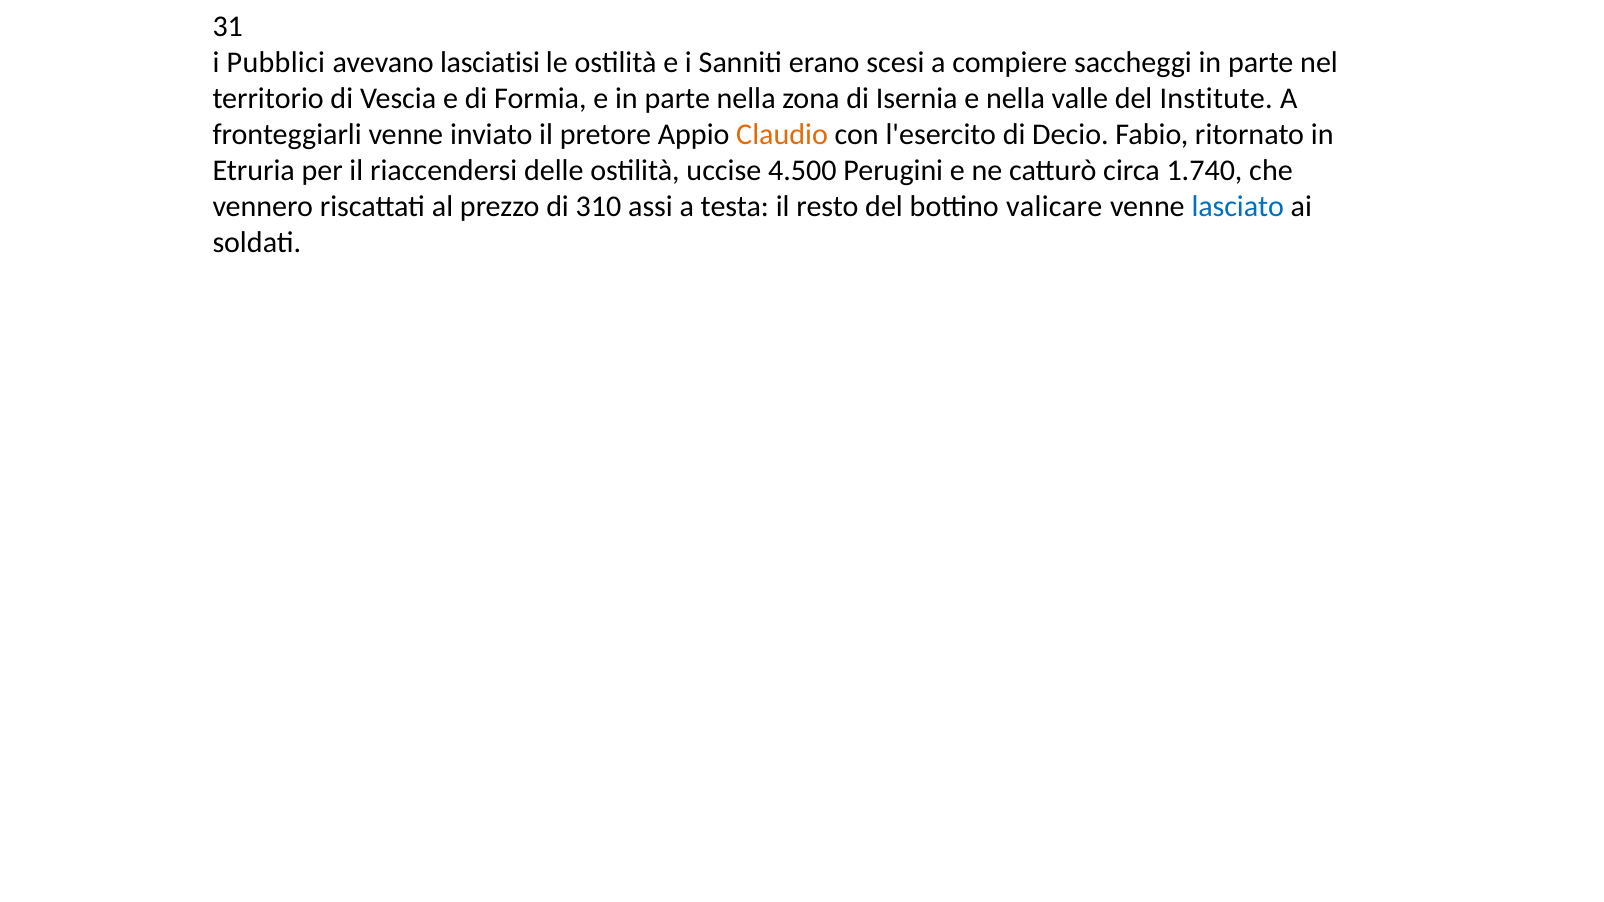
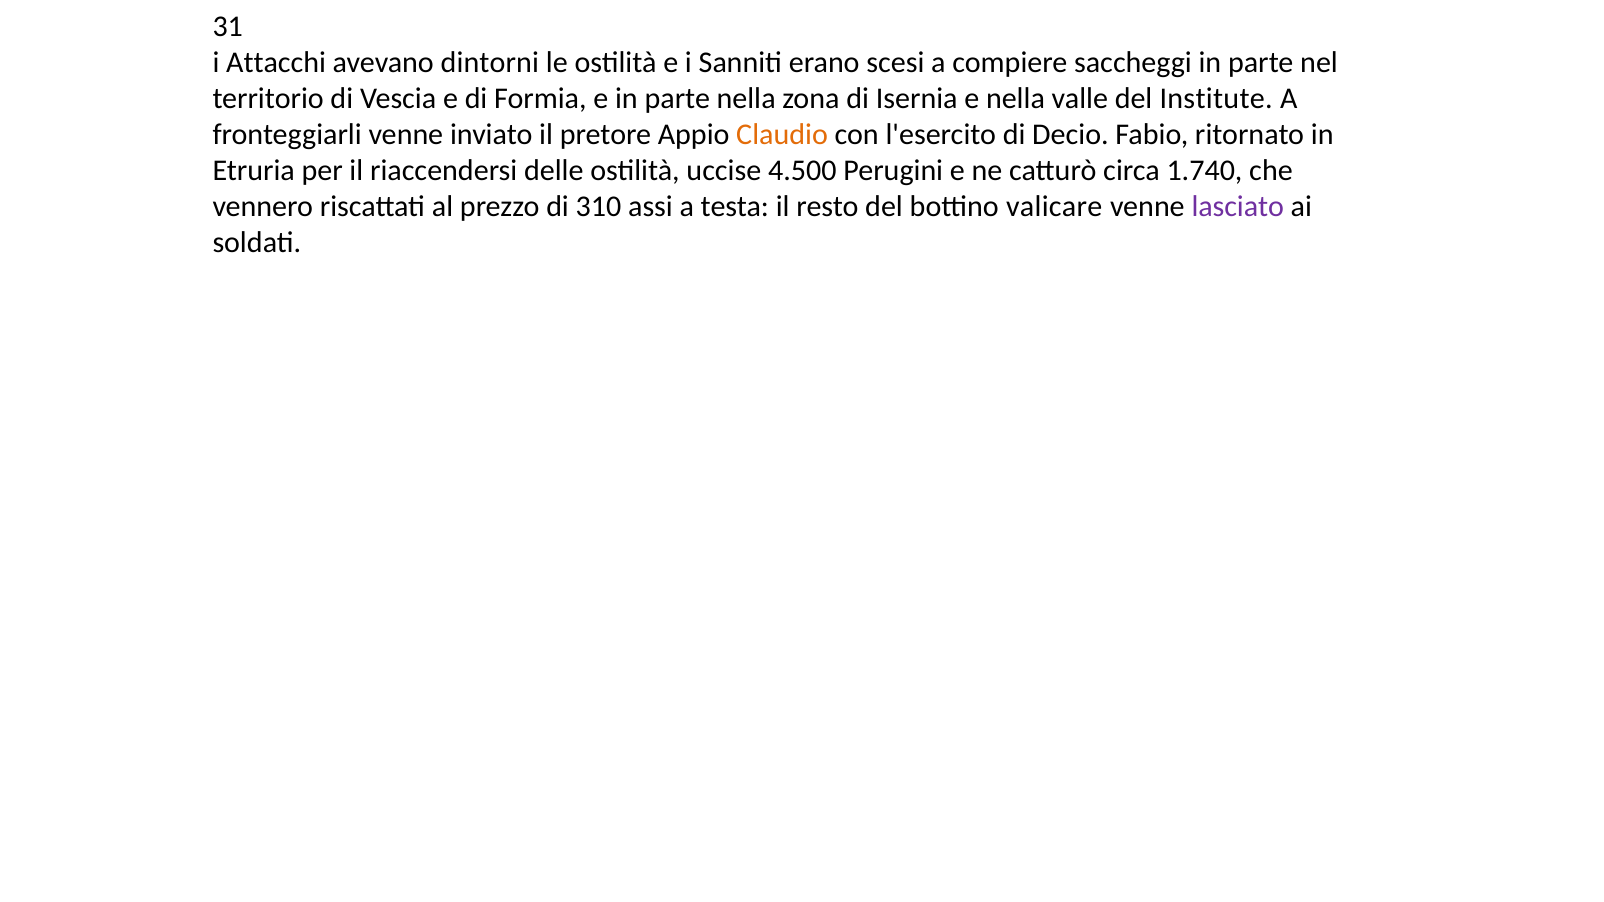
Pubblici: Pubblici -> Attacchi
lasciatisi: lasciatisi -> dintorni
lasciato colour: blue -> purple
